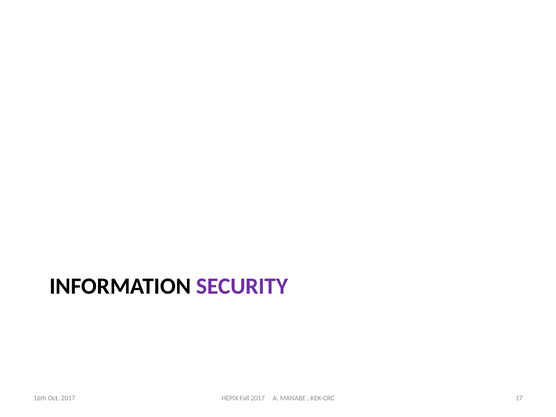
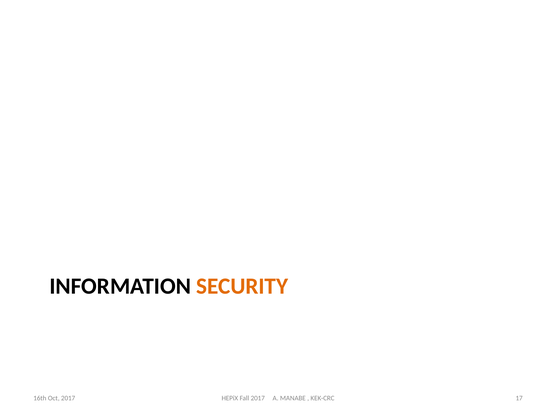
SECURITY colour: purple -> orange
